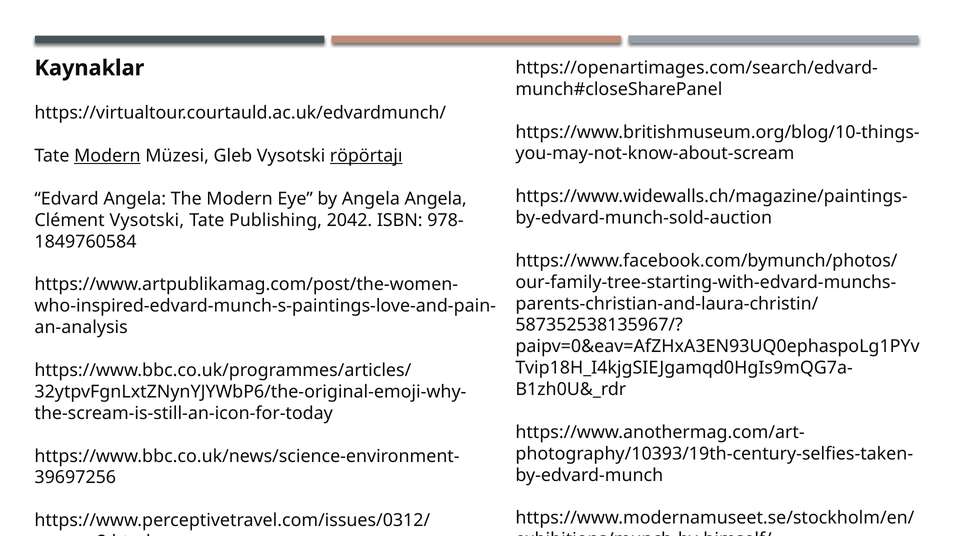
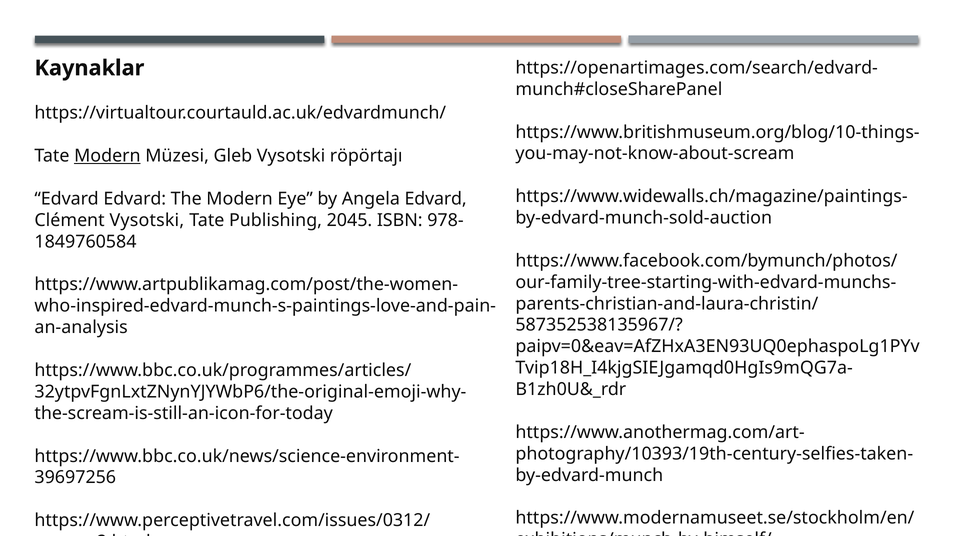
röpörtajı underline: present -> none
Edvard Angela: Angela -> Edvard
Angela Angela: Angela -> Edvard
2042: 2042 -> 2045
